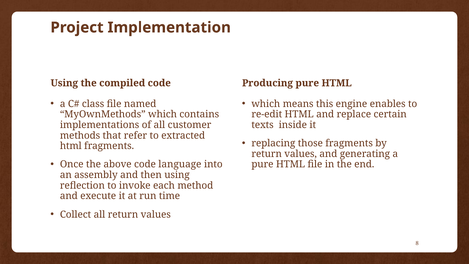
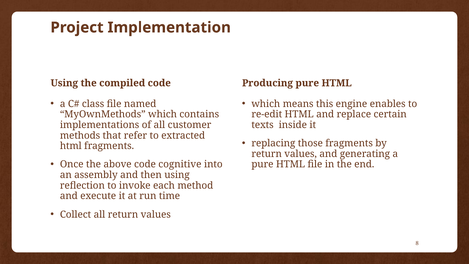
language: language -> cognitive
